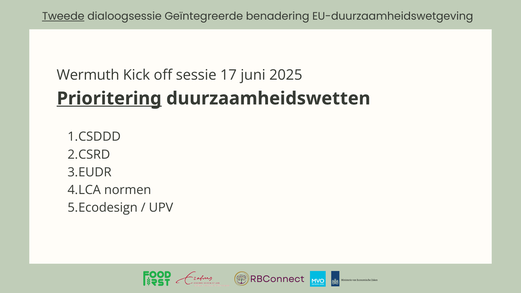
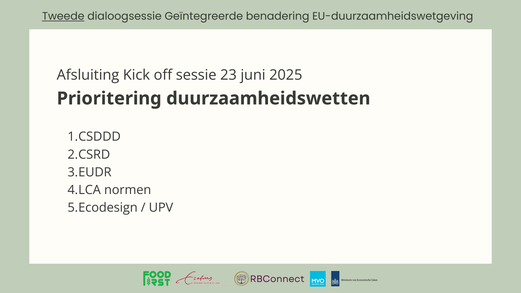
Wermuth: Wermuth -> Afsluiting
17: 17 -> 23
Prioritering underline: present -> none
